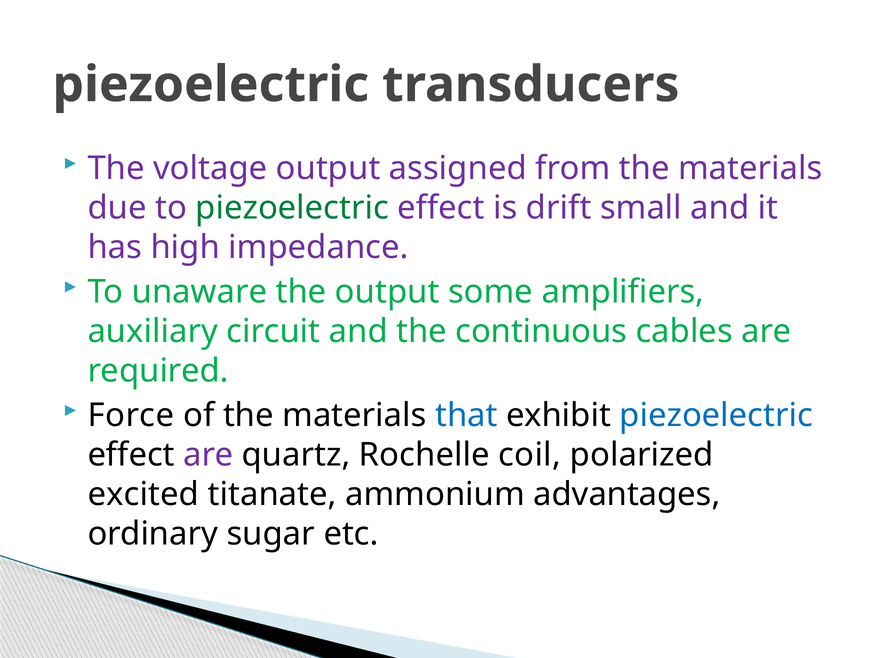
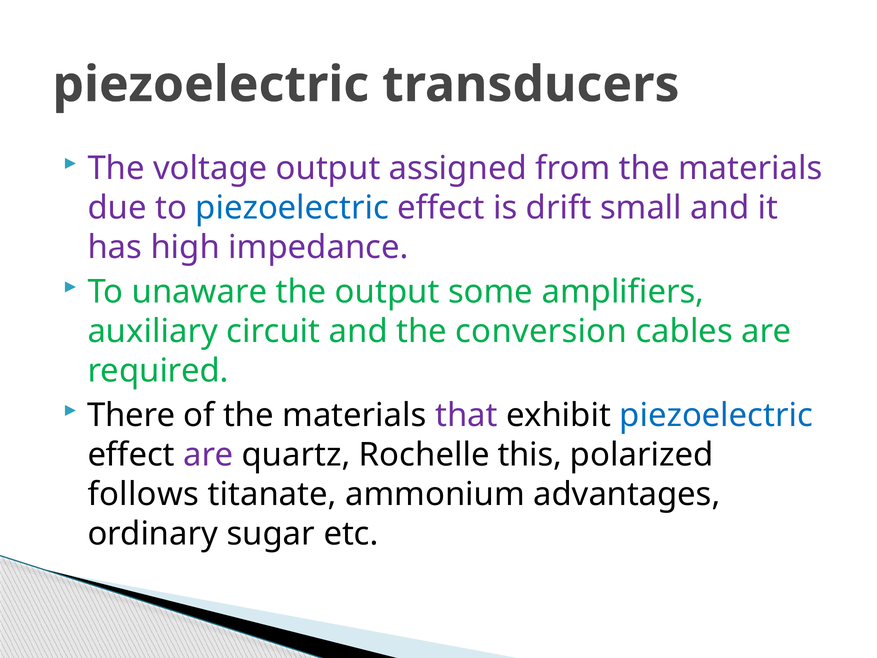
piezoelectric at (292, 208) colour: green -> blue
continuous: continuous -> conversion
Force: Force -> There
that colour: blue -> purple
coil: coil -> this
excited: excited -> follows
